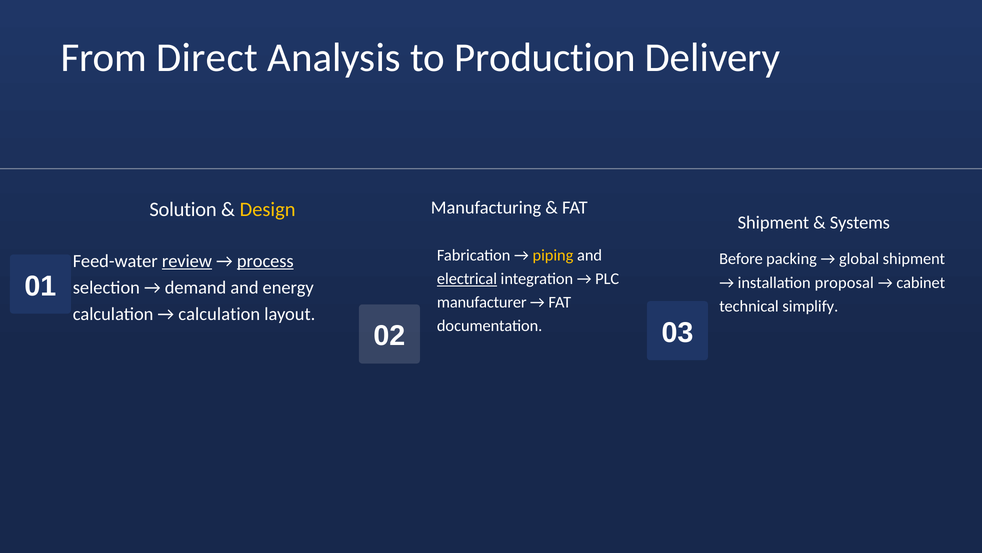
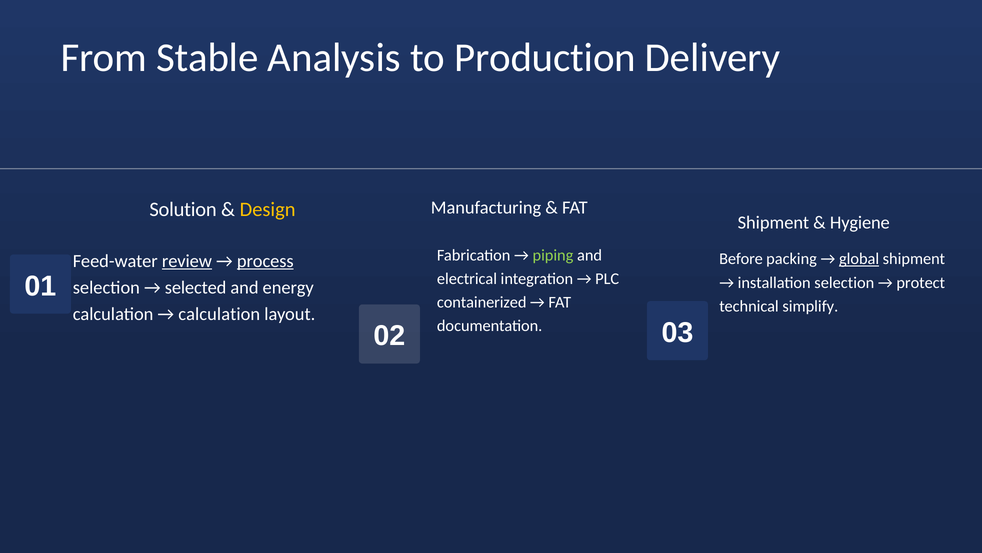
Direct: Direct -> Stable
Systems: Systems -> Hygiene
piping colour: yellow -> light green
global underline: none -> present
electrical underline: present -> none
installation proposal: proposal -> selection
cabinet: cabinet -> protect
demand: demand -> selected
manufacturer: manufacturer -> containerized
